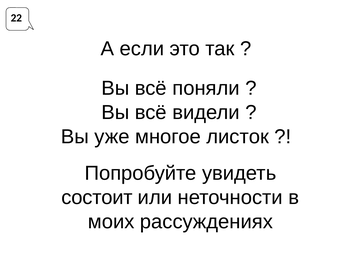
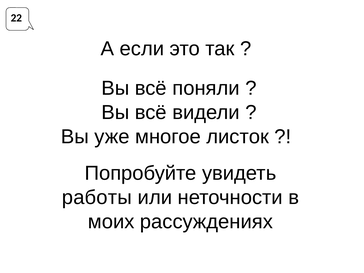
состоит: состоит -> работы
